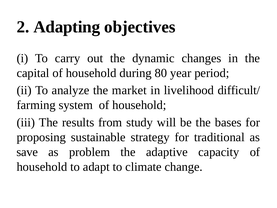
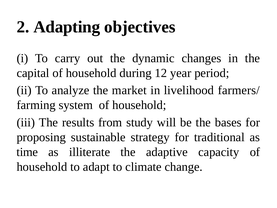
80: 80 -> 12
difficult/: difficult/ -> farmers/
save: save -> time
problem: problem -> illiterate
